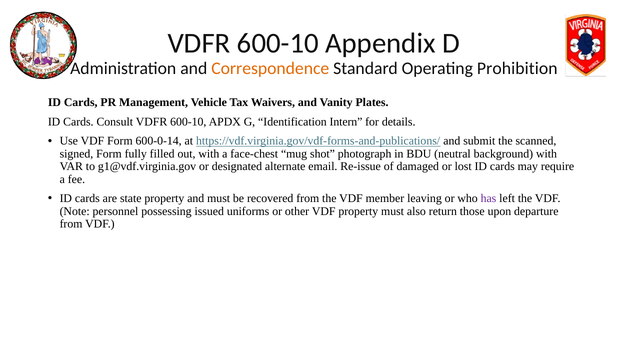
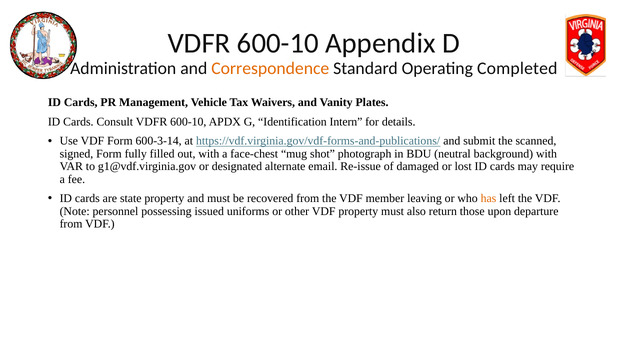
Prohibition: Prohibition -> Completed
600-0-14: 600-0-14 -> 600-3-14
has colour: purple -> orange
